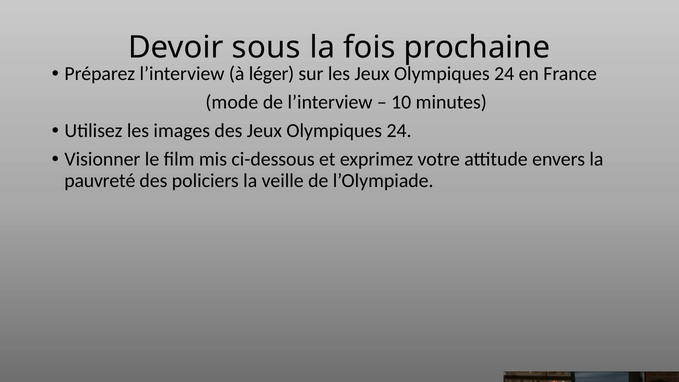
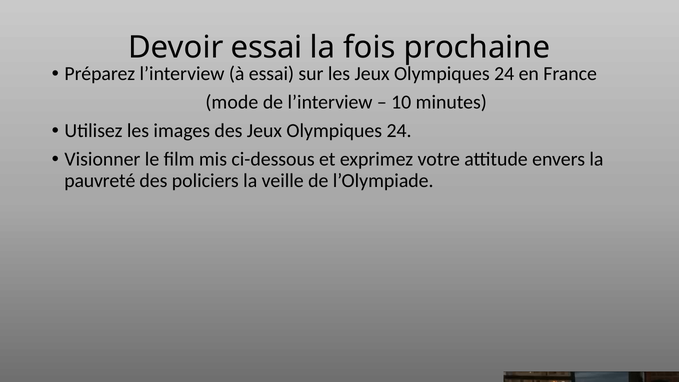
Devoir sous: sous -> essai
à léger: léger -> essai
